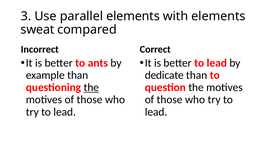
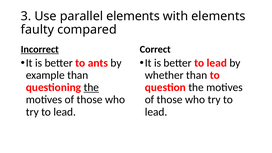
sweat: sweat -> faulty
Incorrect underline: none -> present
dedicate: dedicate -> whether
